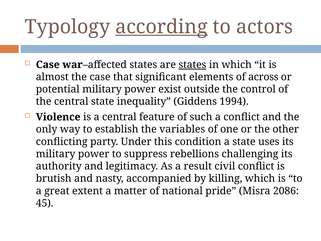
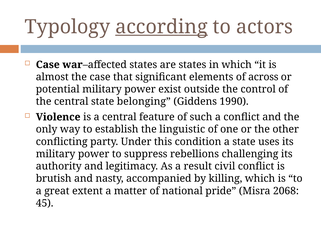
states at (192, 65) underline: present -> none
inequality: inequality -> belonging
1994: 1994 -> 1990
variables: variables -> linguistic
2086: 2086 -> 2068
